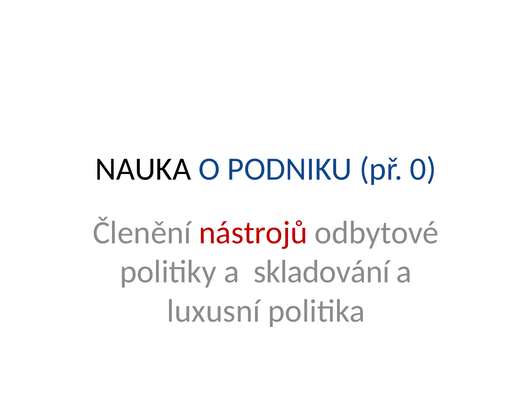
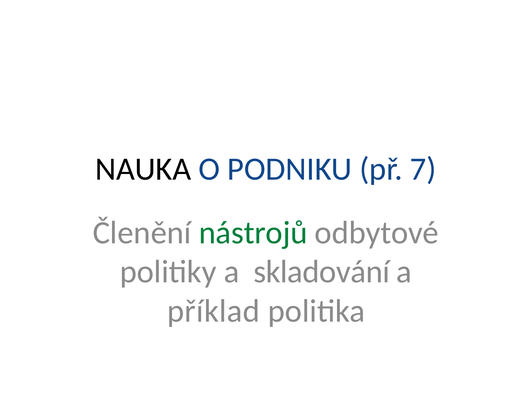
0: 0 -> 7
nástrojů colour: red -> green
luxusní: luxusní -> příklad
